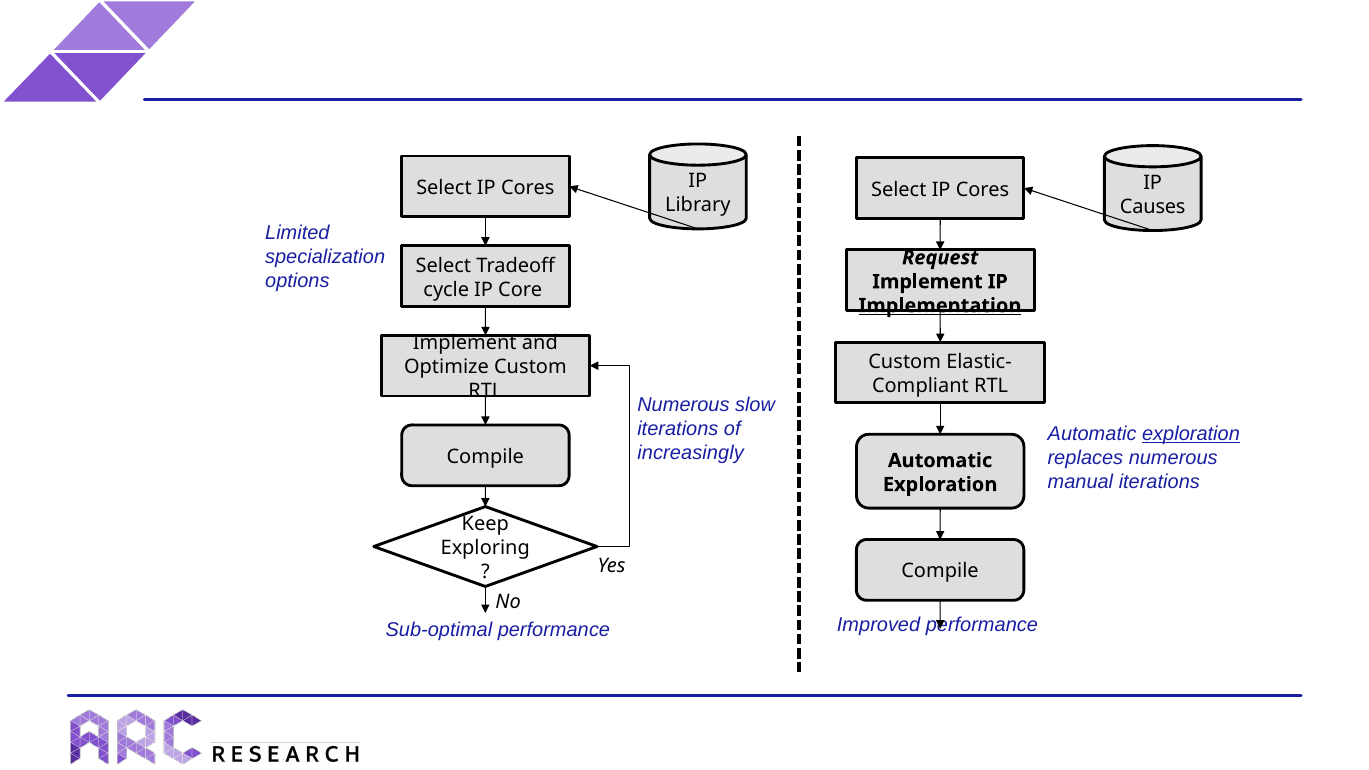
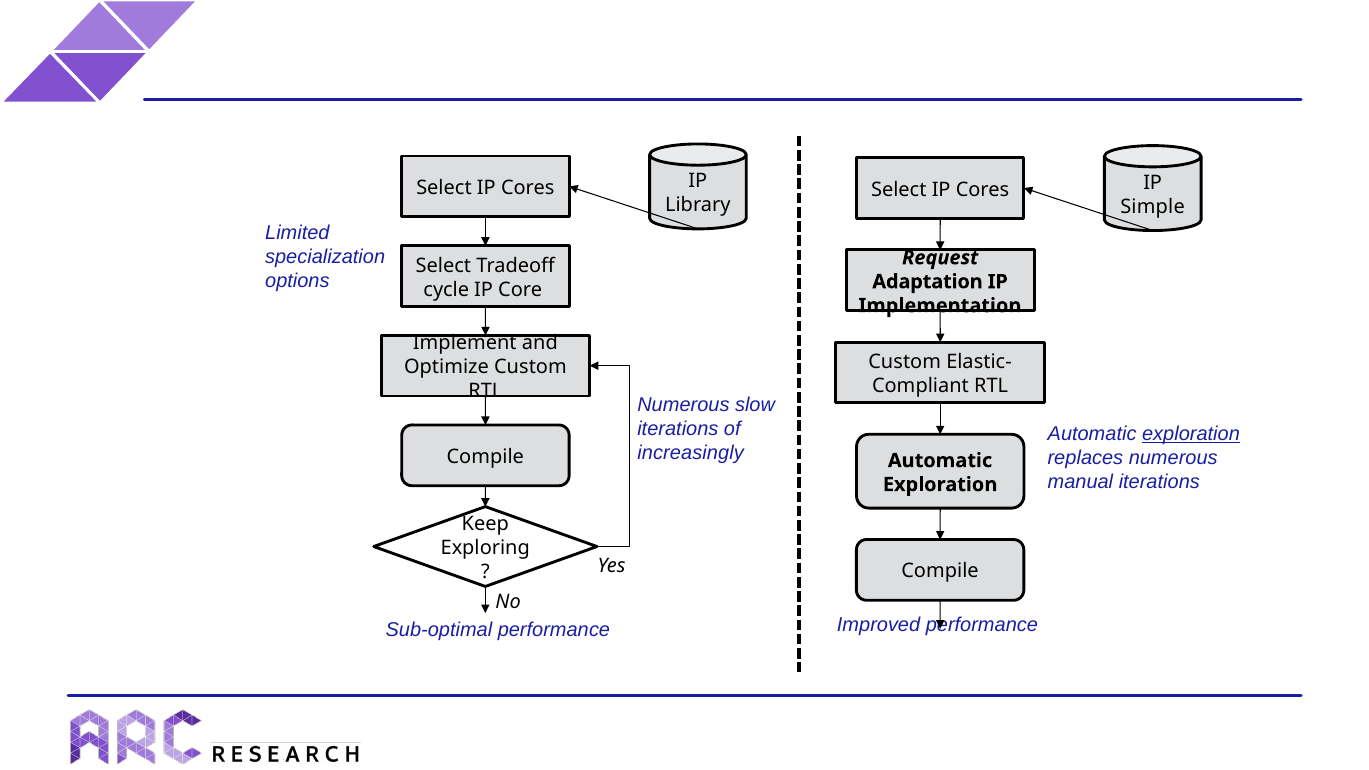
Causes: Causes -> Simple
Implement at (927, 282): Implement -> Adaptation
Implementation underline: present -> none
